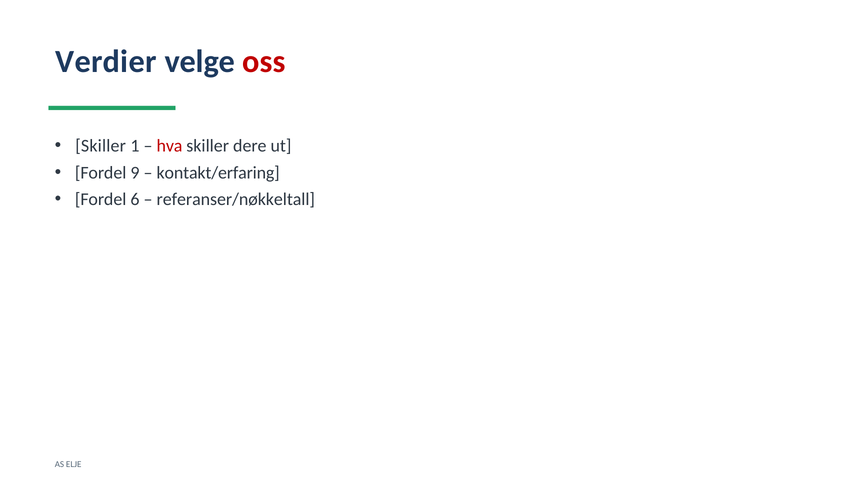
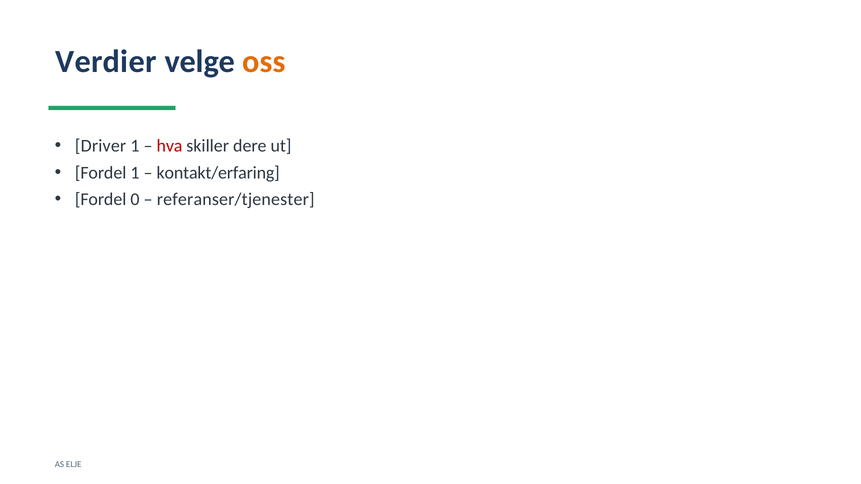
oss colour: red -> orange
Skiller at (101, 146): Skiller -> Driver
Fordel 9: 9 -> 1
6: 6 -> 0
referanser/nøkkeltall: referanser/nøkkeltall -> referanser/tjenester
